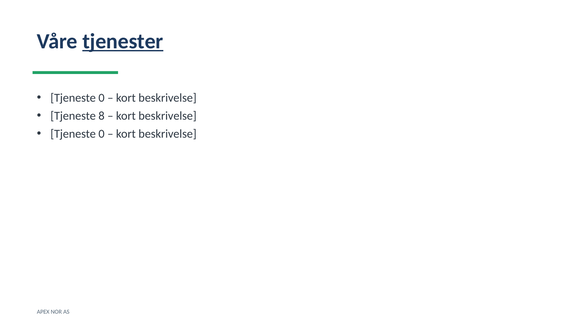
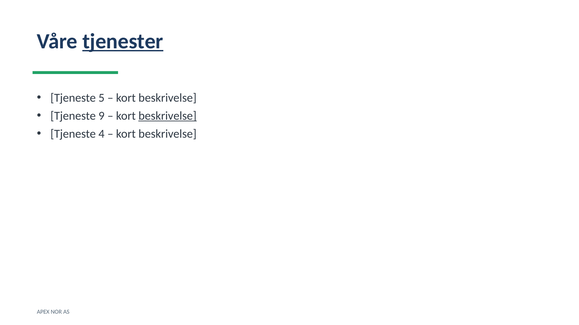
0 at (102, 98): 0 -> 5
8: 8 -> 9
beskrivelse at (168, 116) underline: none -> present
0 at (102, 134): 0 -> 4
